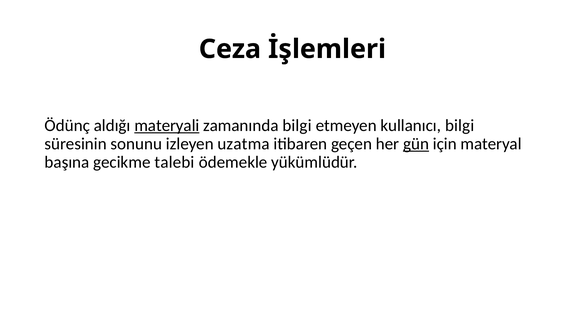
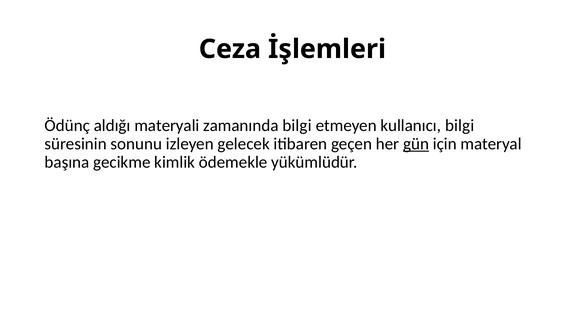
materyali underline: present -> none
uzatma: uzatma -> gelecek
talebi: talebi -> kimlik
